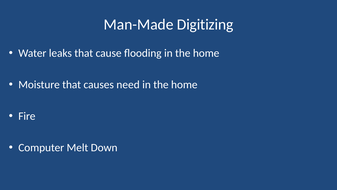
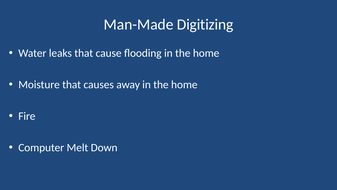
need: need -> away
